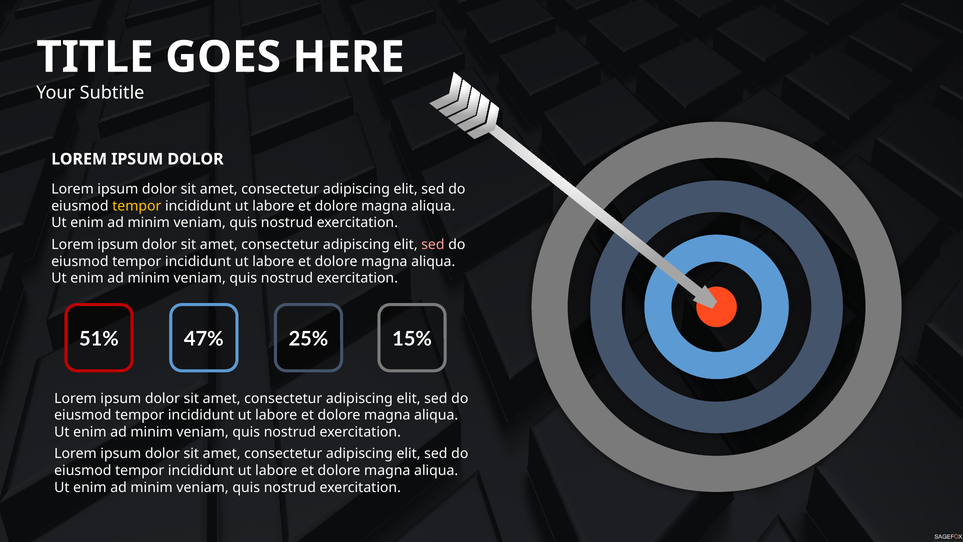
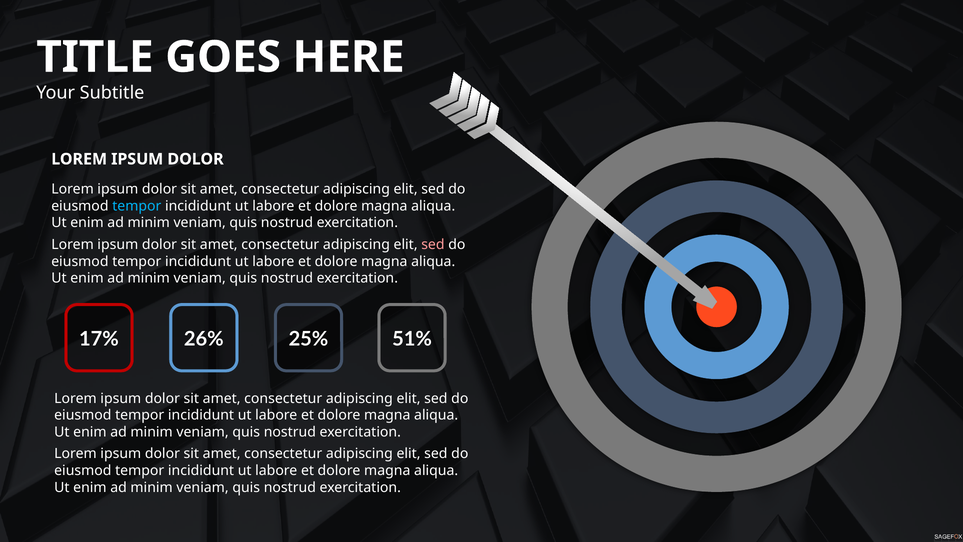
tempor at (137, 206) colour: yellow -> light blue
51%: 51% -> 17%
47%: 47% -> 26%
15%: 15% -> 51%
